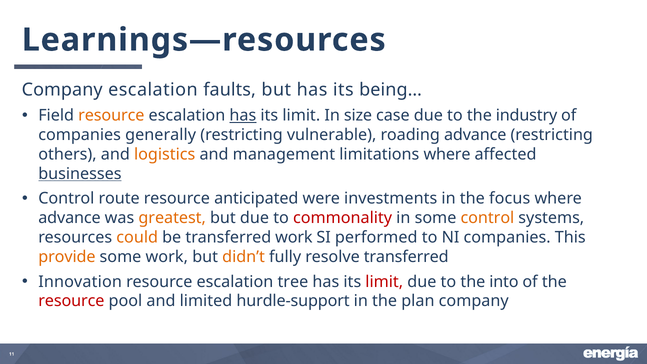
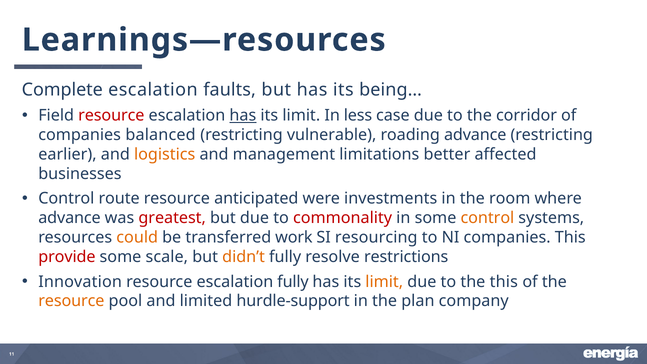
Company at (62, 90): Company -> Complete
resource at (111, 116) colour: orange -> red
size: size -> less
industry: industry -> corridor
generally: generally -> balanced
others: others -> earlier
limitations where: where -> better
businesses underline: present -> none
focus: focus -> room
greatest colour: orange -> red
performed: performed -> resourcing
provide colour: orange -> red
some work: work -> scale
resolve transferred: transferred -> restrictions
escalation tree: tree -> fully
limit at (384, 282) colour: red -> orange
the into: into -> this
resource at (71, 301) colour: red -> orange
